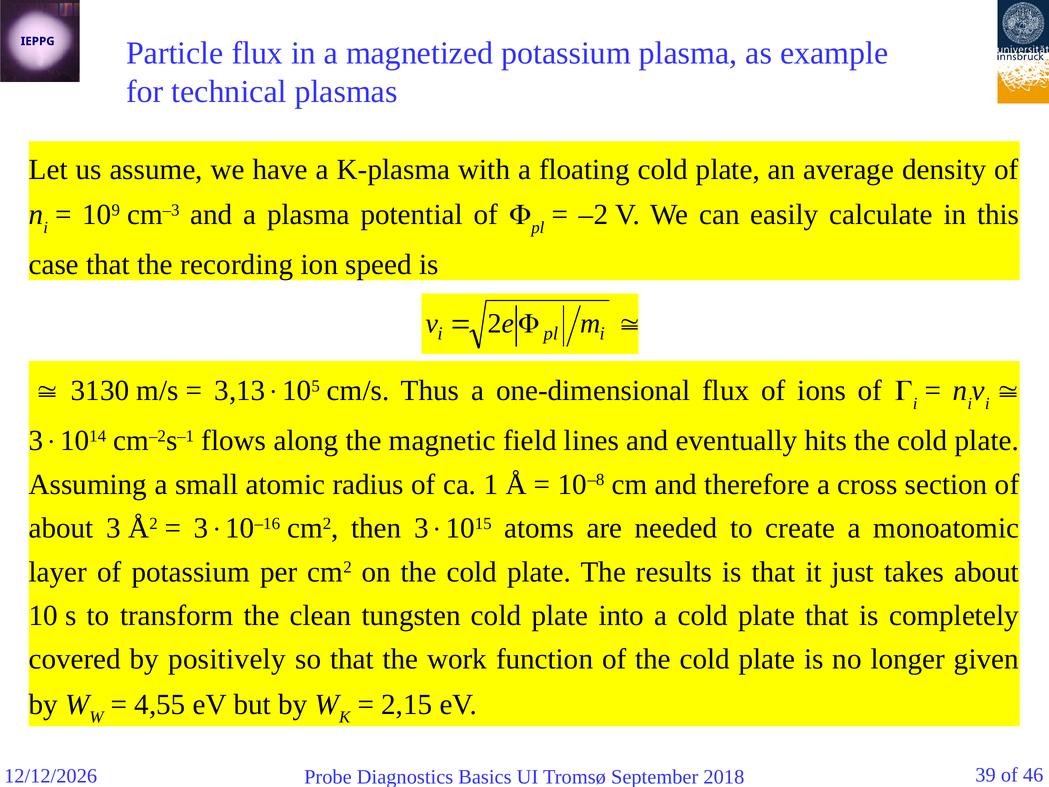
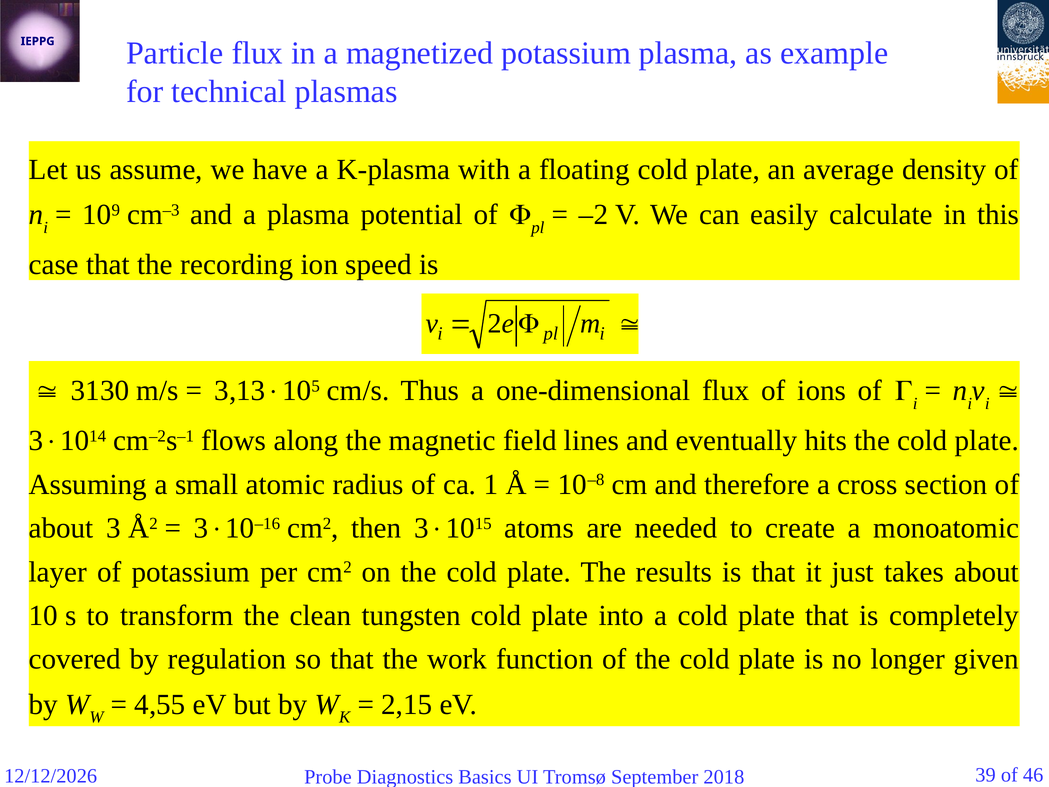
positively: positively -> regulation
